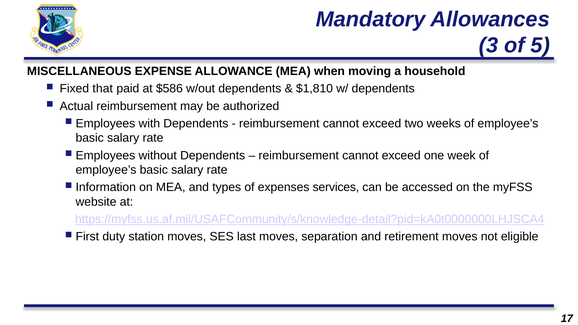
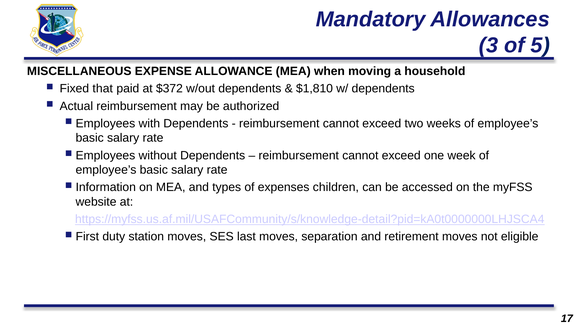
$586: $586 -> $372
services: services -> children
